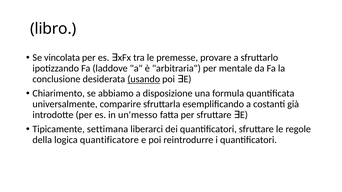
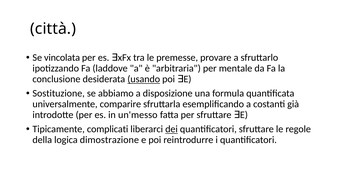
libro: libro -> città
Chiarimento: Chiarimento -> Sostituzione
settimana: settimana -> complicati
dei underline: none -> present
quantificatore: quantificatore -> dimostrazione
